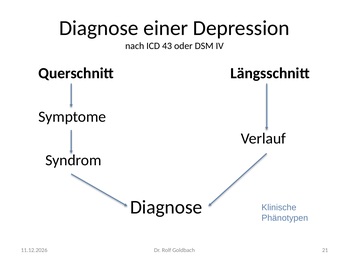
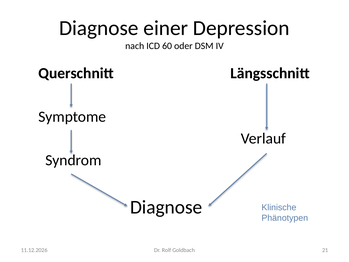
43: 43 -> 60
